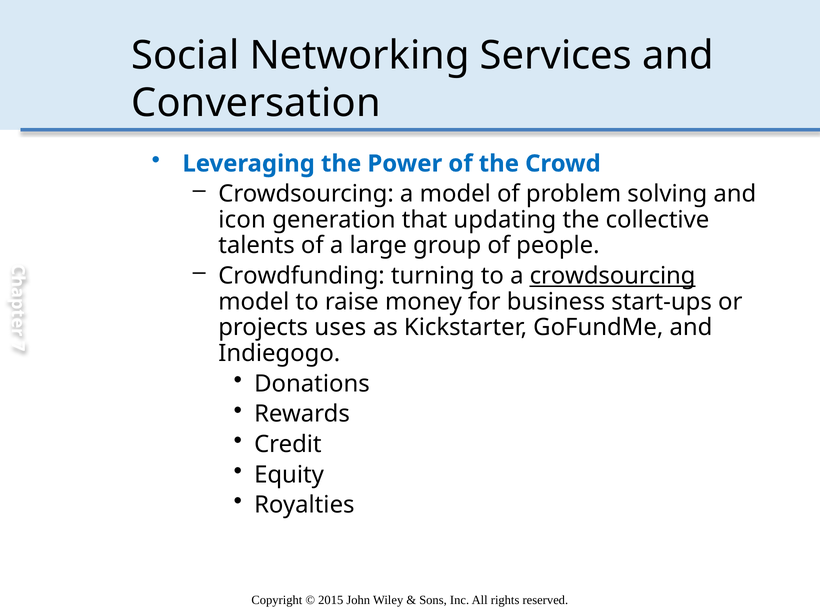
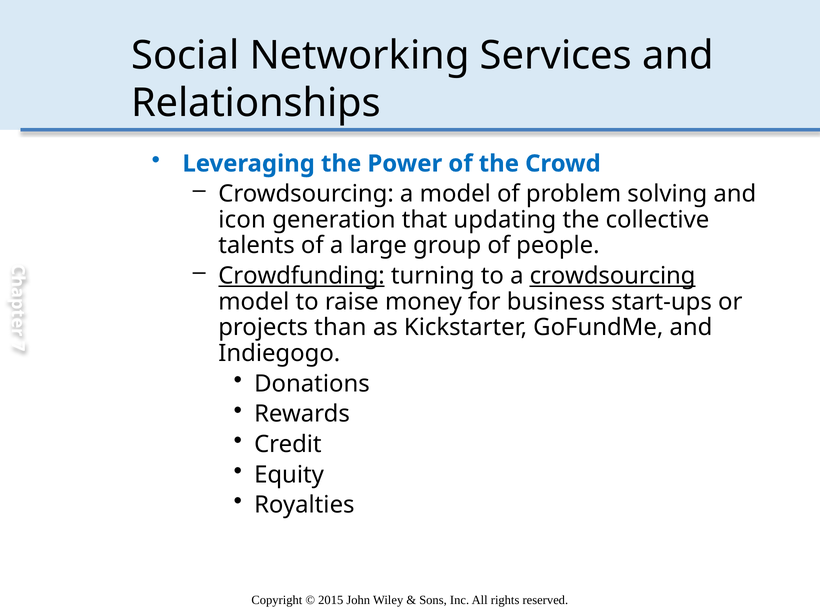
Conversation: Conversation -> Relationships
Crowdfunding underline: none -> present
uses: uses -> than
